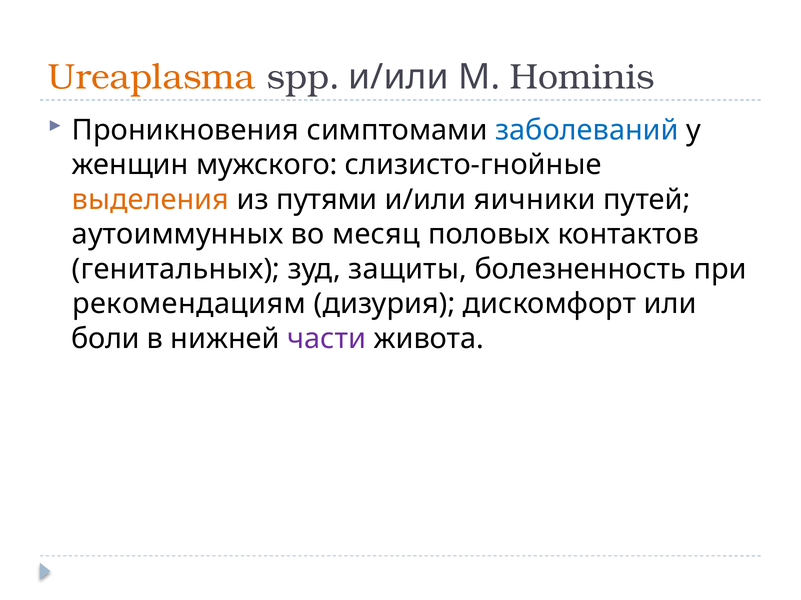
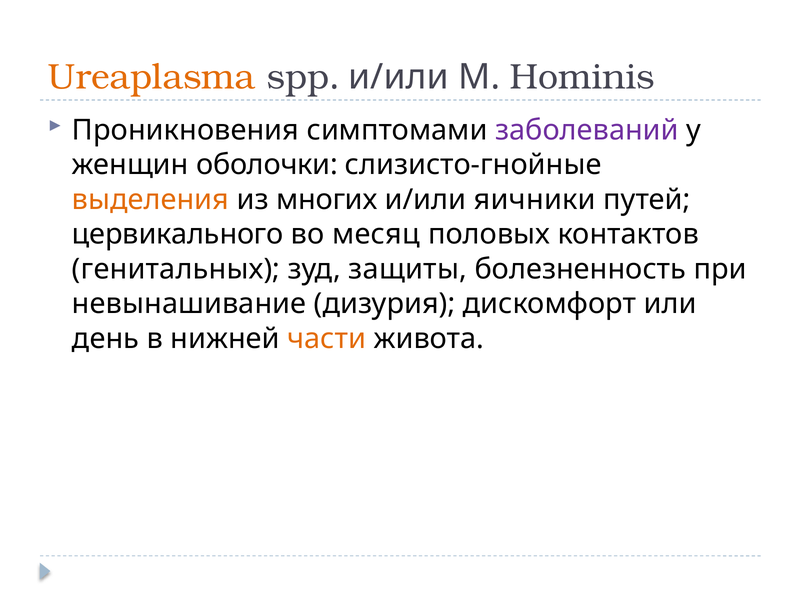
заболеваний colour: blue -> purple
мужского: мужского -> оболочки
путями: путями -> многих
аутоиммунных: аутоиммунных -> цервикального
рекомендациям: рекомендациям -> невынашивание
боли: боли -> день
части colour: purple -> orange
